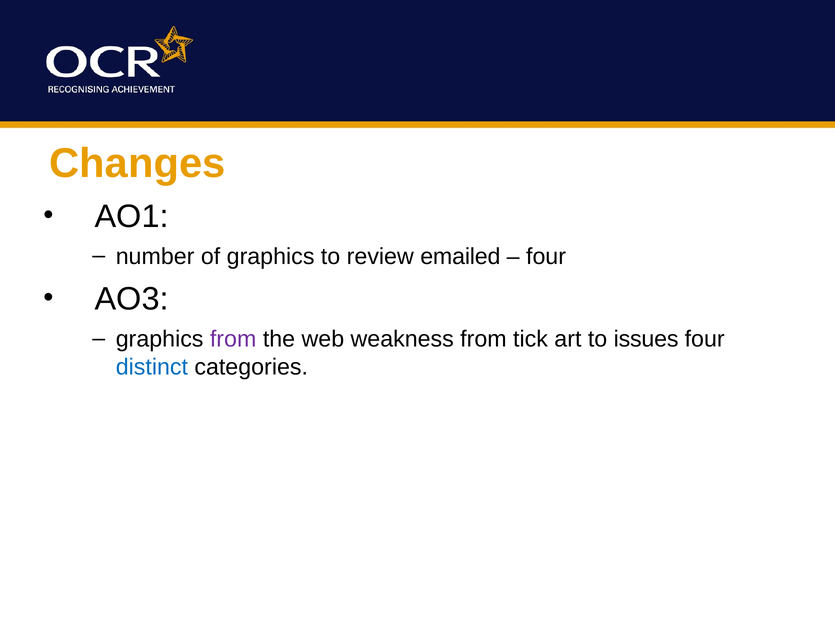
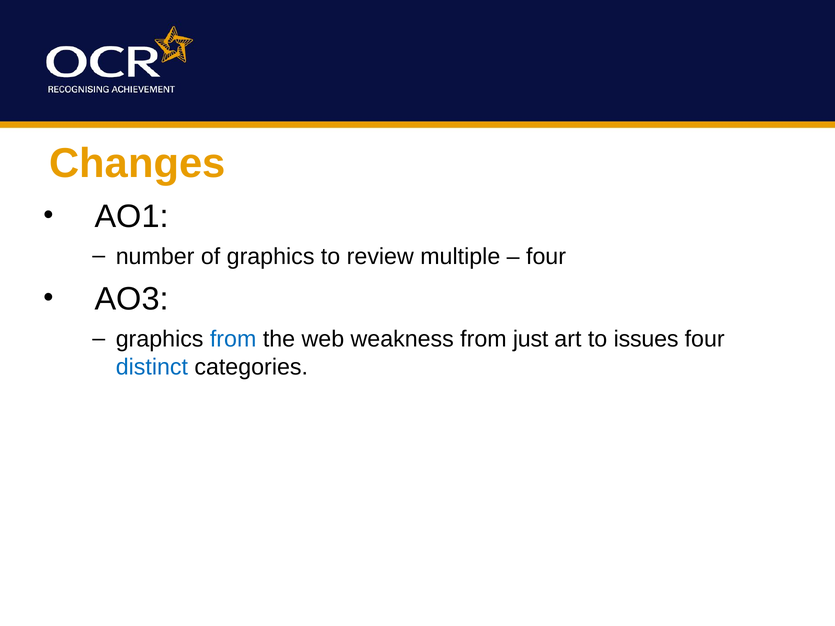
emailed: emailed -> multiple
from at (233, 339) colour: purple -> blue
tick: tick -> just
